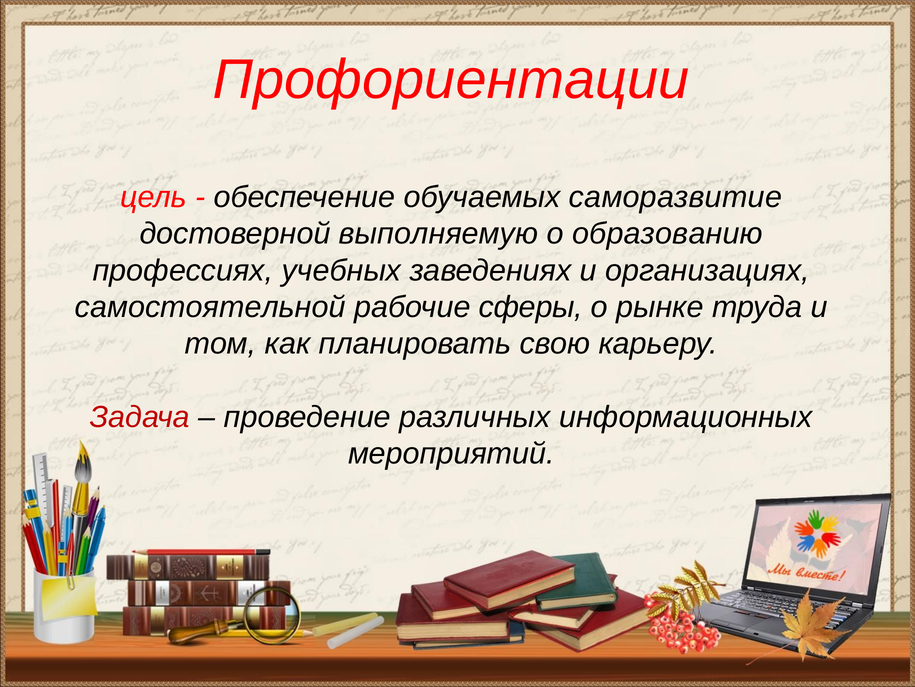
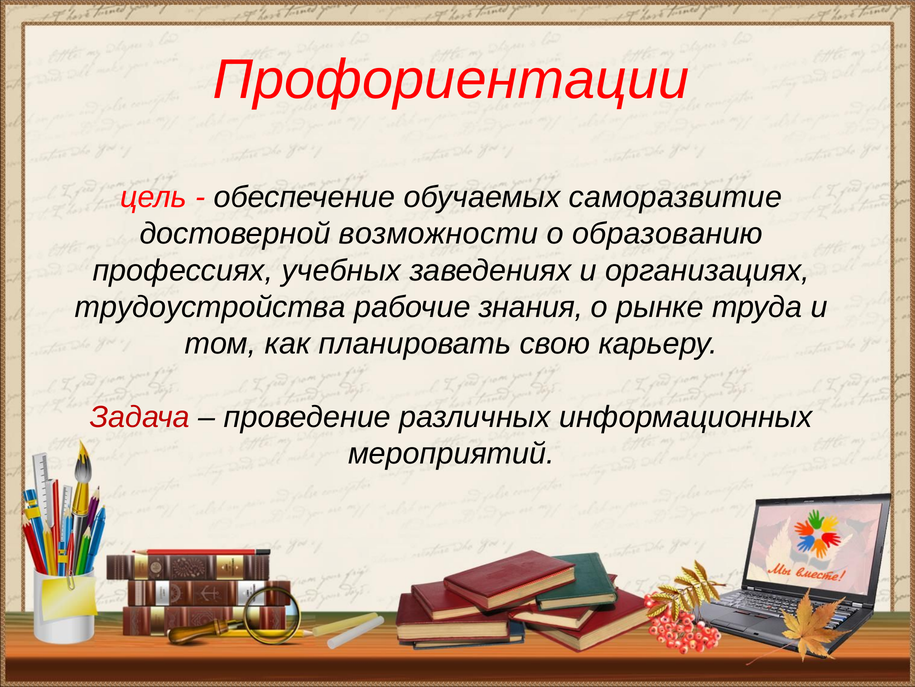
выполняемую: выполняемую -> возможности
самостоятельной: самостоятельной -> трудоустройства
сферы: сферы -> знания
